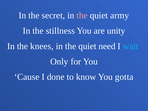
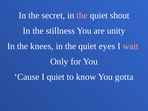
army: army -> shout
need: need -> eyes
wait colour: light blue -> pink
I done: done -> quiet
